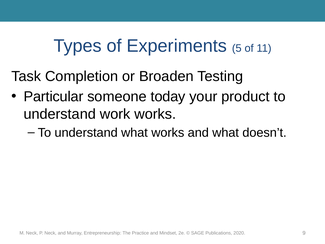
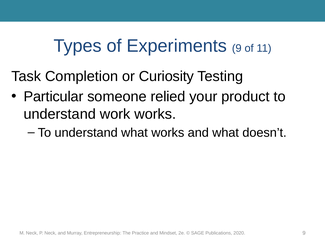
Experiments 5: 5 -> 9
Broaden: Broaden -> Curiosity
today: today -> relied
